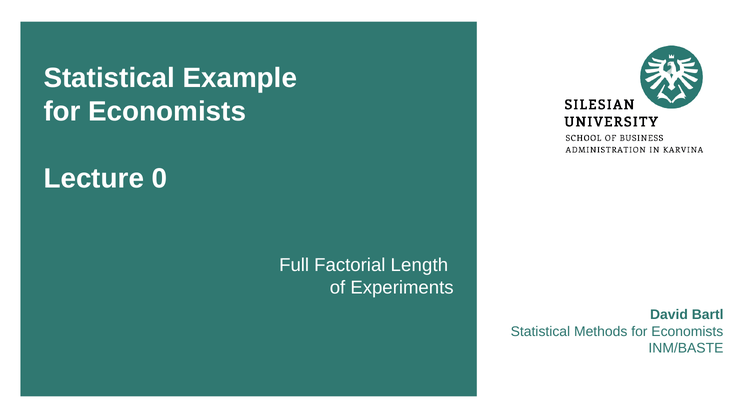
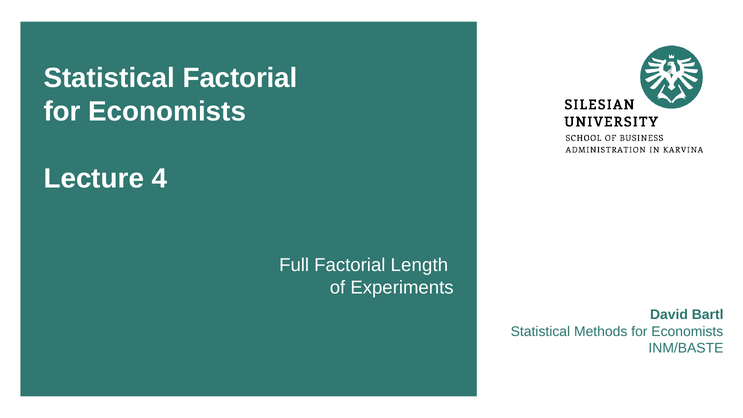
Statistical Example: Example -> Factorial
0: 0 -> 4
